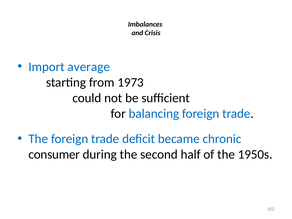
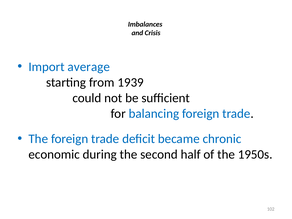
1973: 1973 -> 1939
consumer: consumer -> economic
